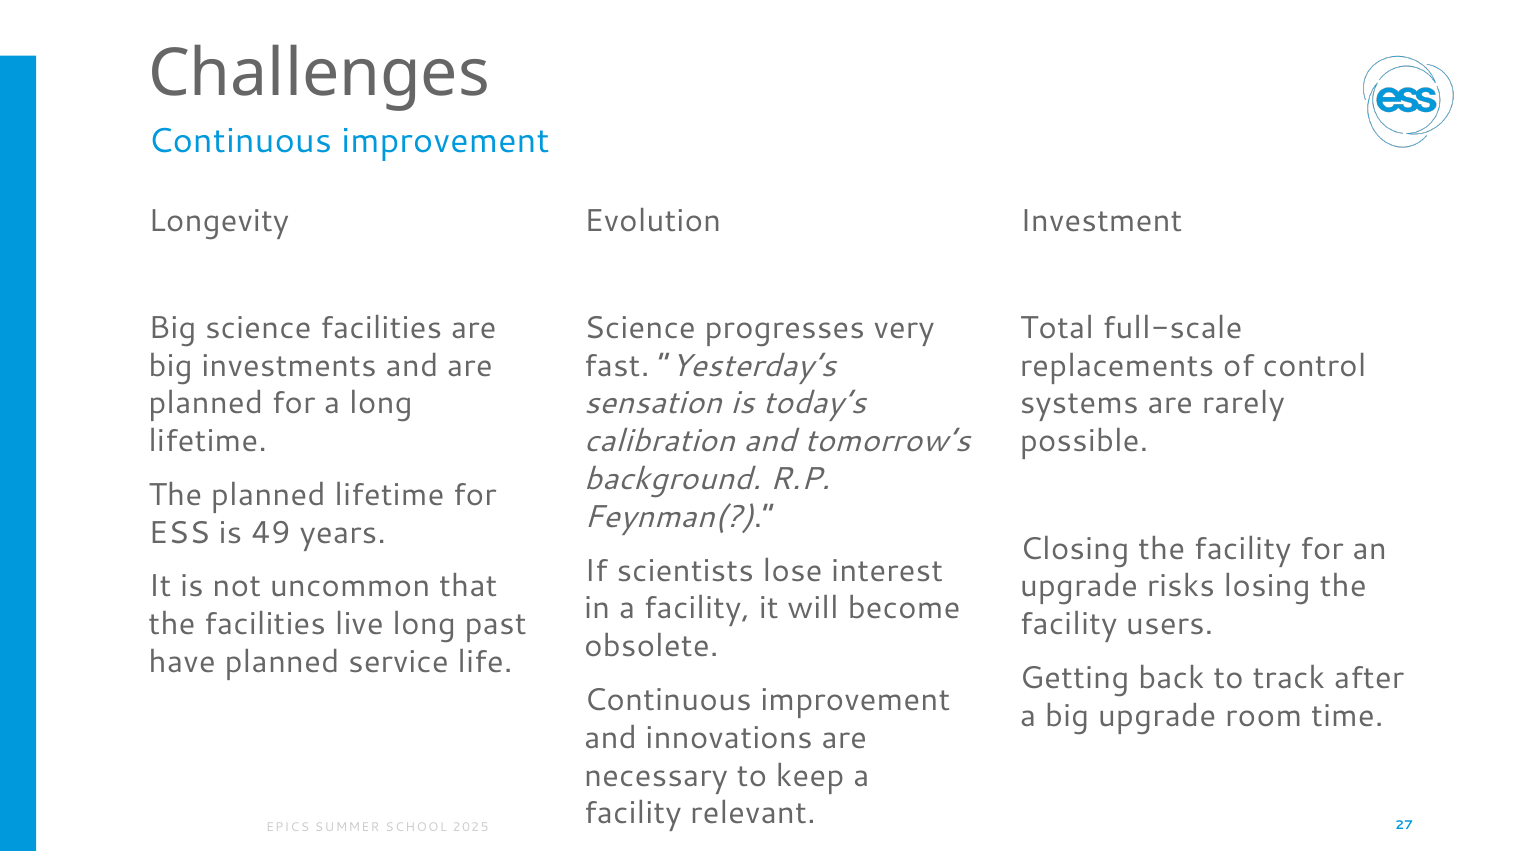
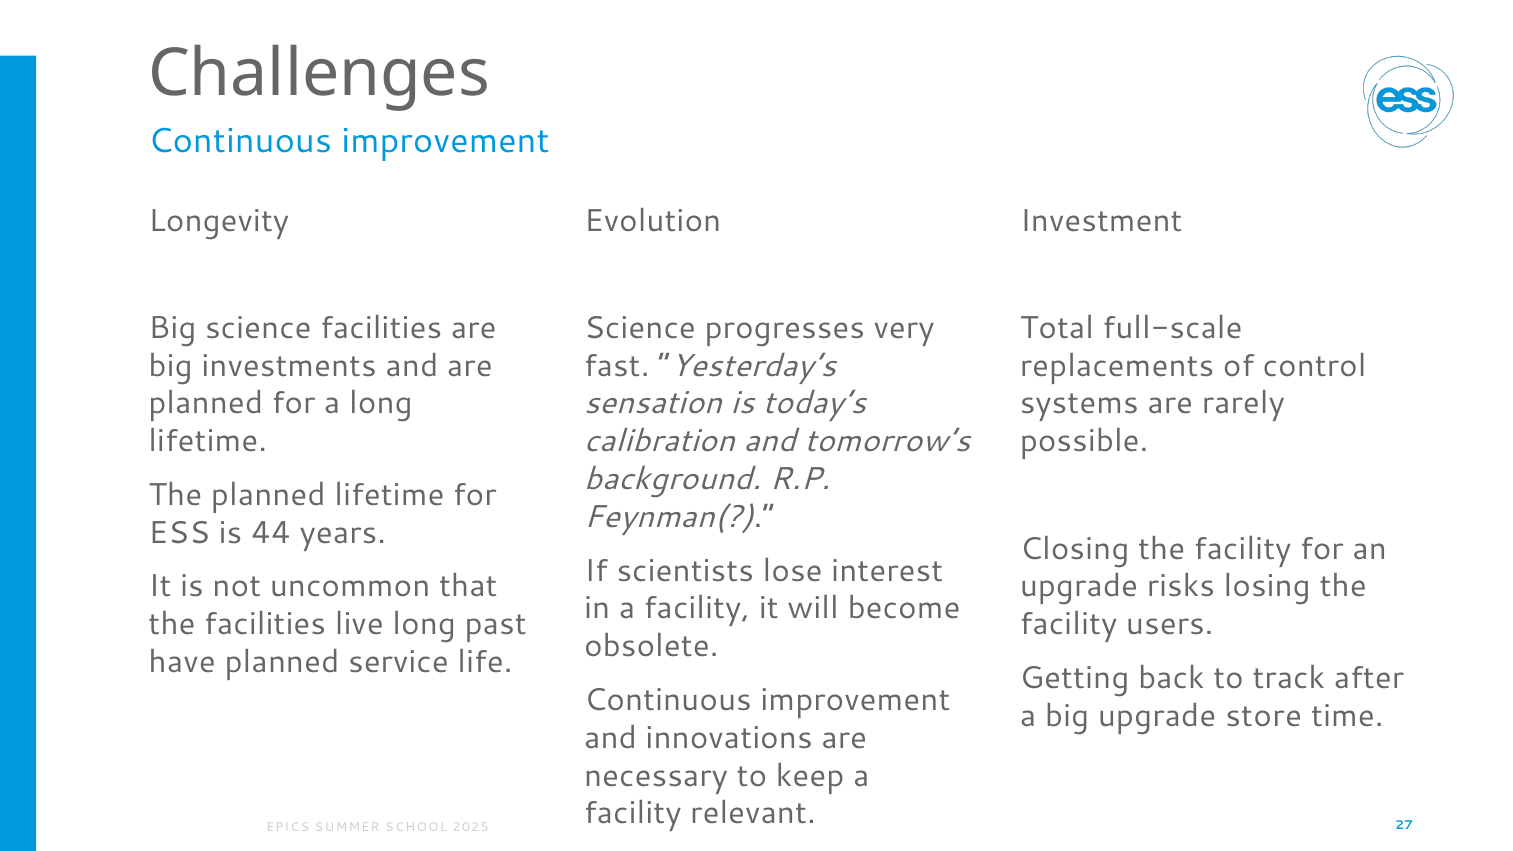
49: 49 -> 44
room: room -> store
